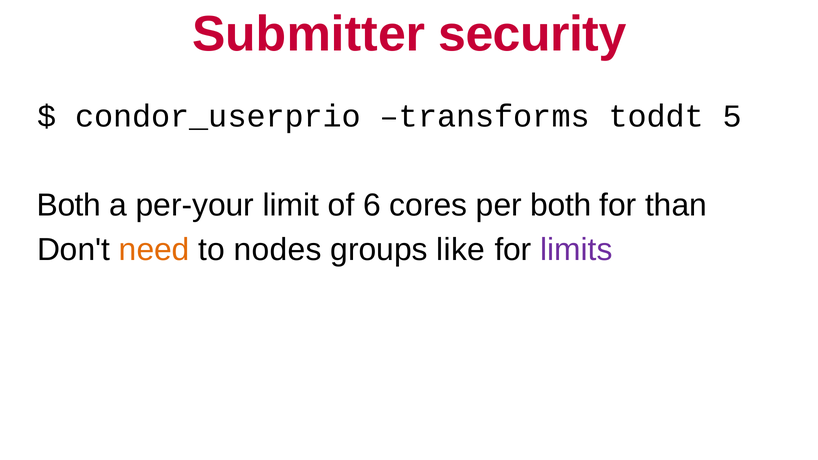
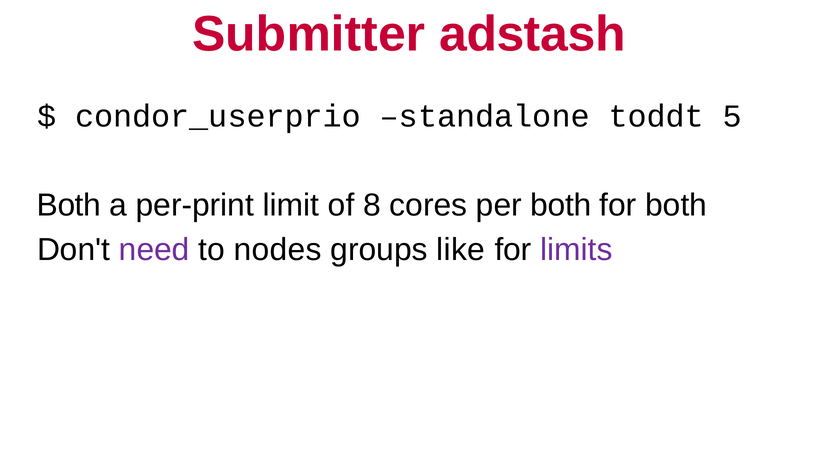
security: security -> adstash
transforms: transforms -> standalone
per-your: per-your -> per-print
6: 6 -> 8
for than: than -> both
need colour: orange -> purple
